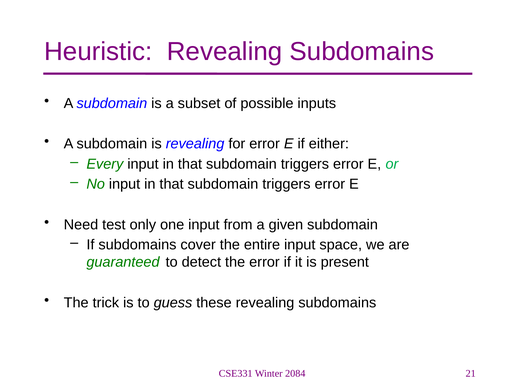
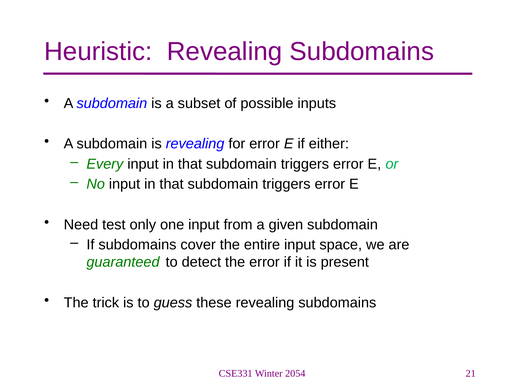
2084: 2084 -> 2054
